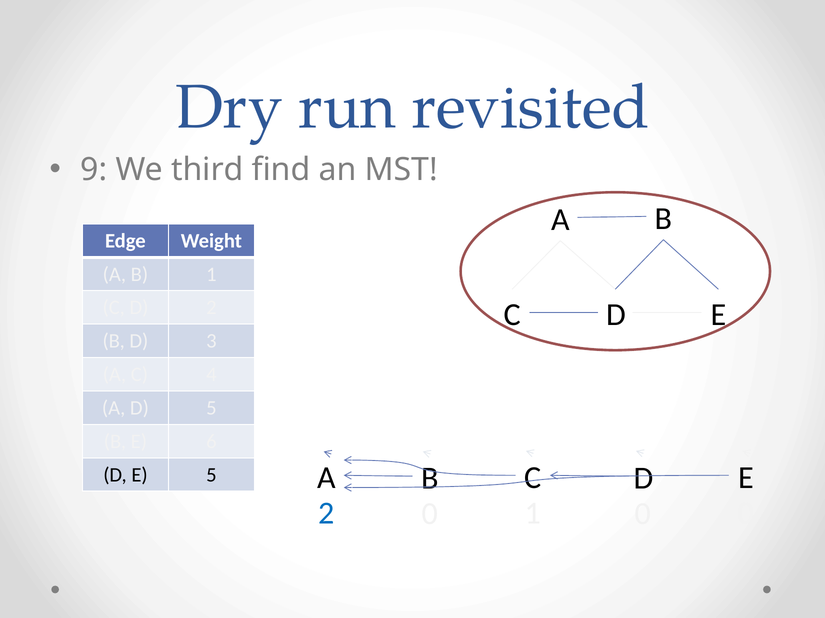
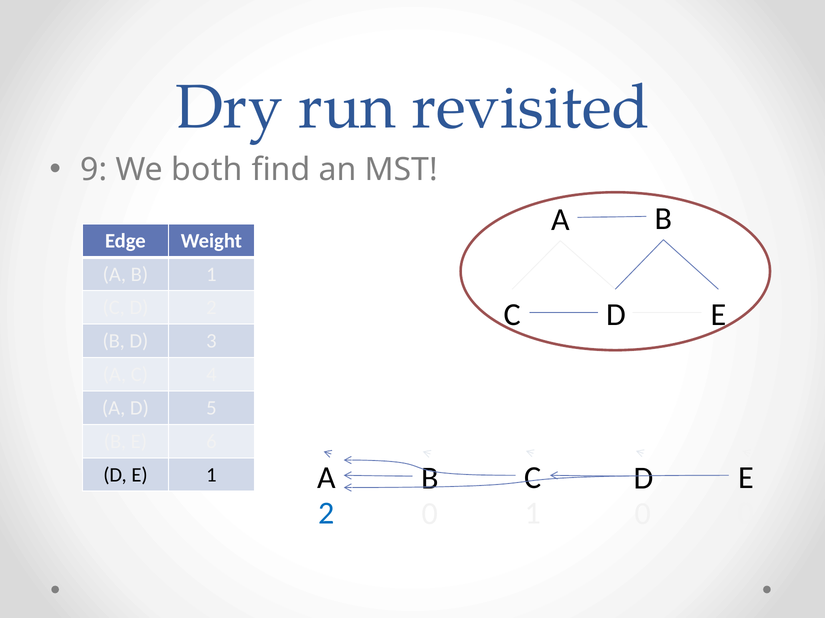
third: third -> both
E 5: 5 -> 1
